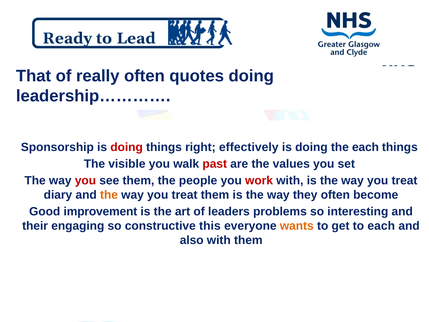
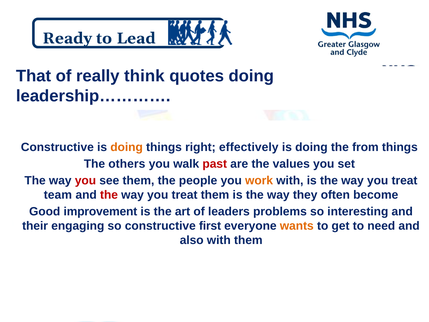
really often: often -> think
Sponsorship at (57, 147): Sponsorship -> Constructive
doing at (127, 147) colour: red -> orange
the each: each -> from
visible: visible -> others
work colour: red -> orange
diary: diary -> team
the at (109, 195) colour: orange -> red
this: this -> first
to each: each -> need
